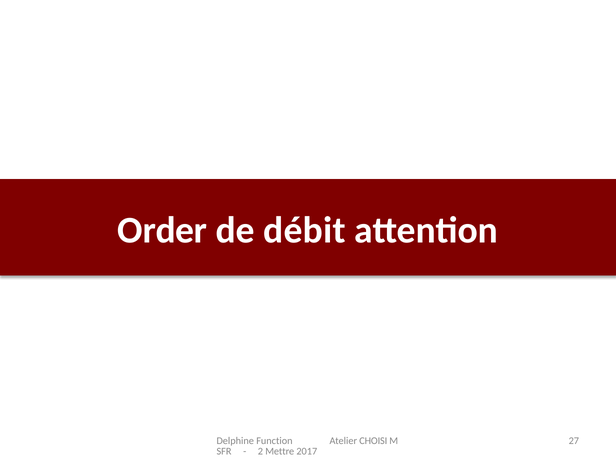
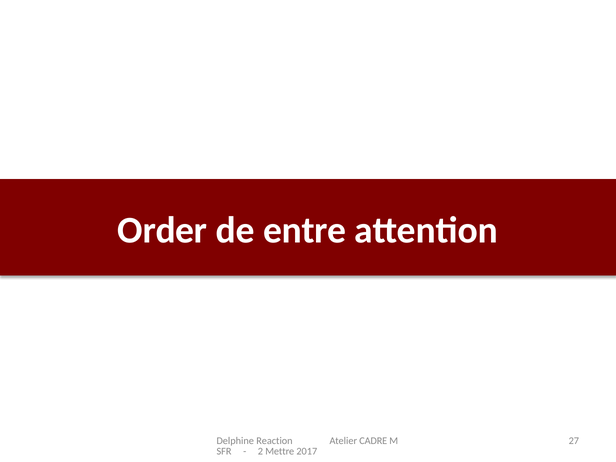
débit: débit -> entre
Function: Function -> Reaction
CHOISI: CHOISI -> CADRE
